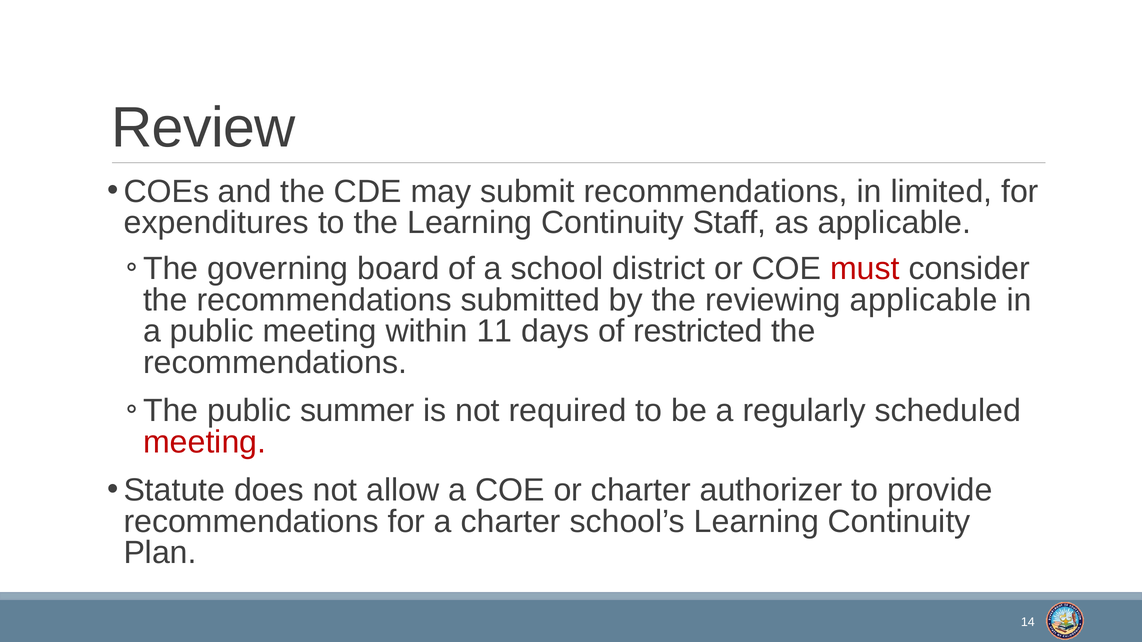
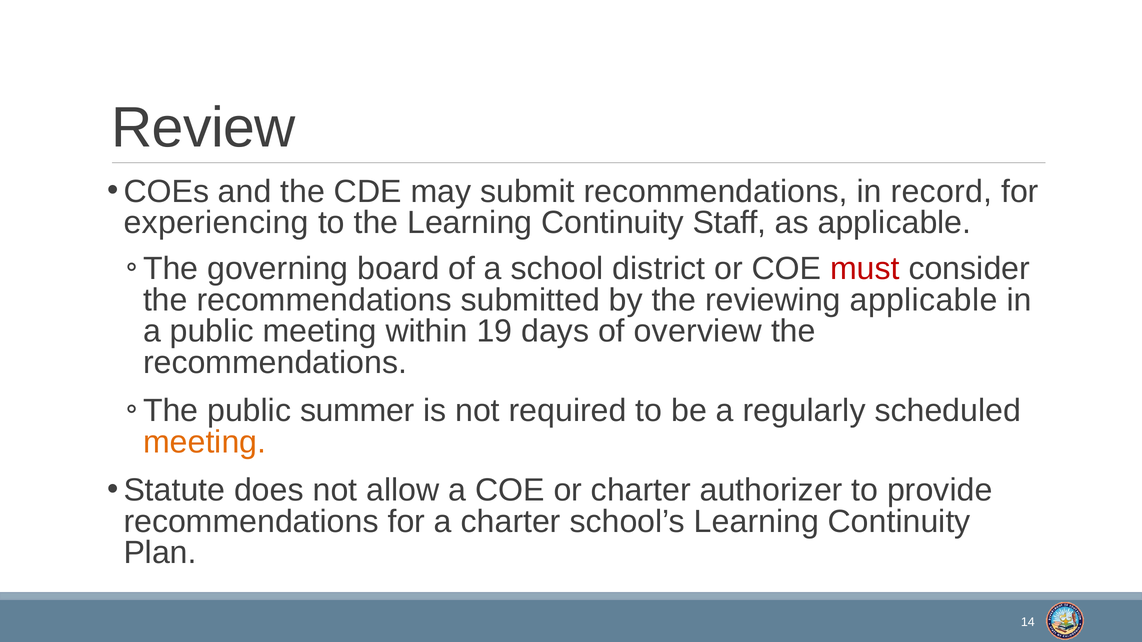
limited: limited -> record
expenditures: expenditures -> experiencing
11: 11 -> 19
restricted: restricted -> overview
meeting at (205, 442) colour: red -> orange
